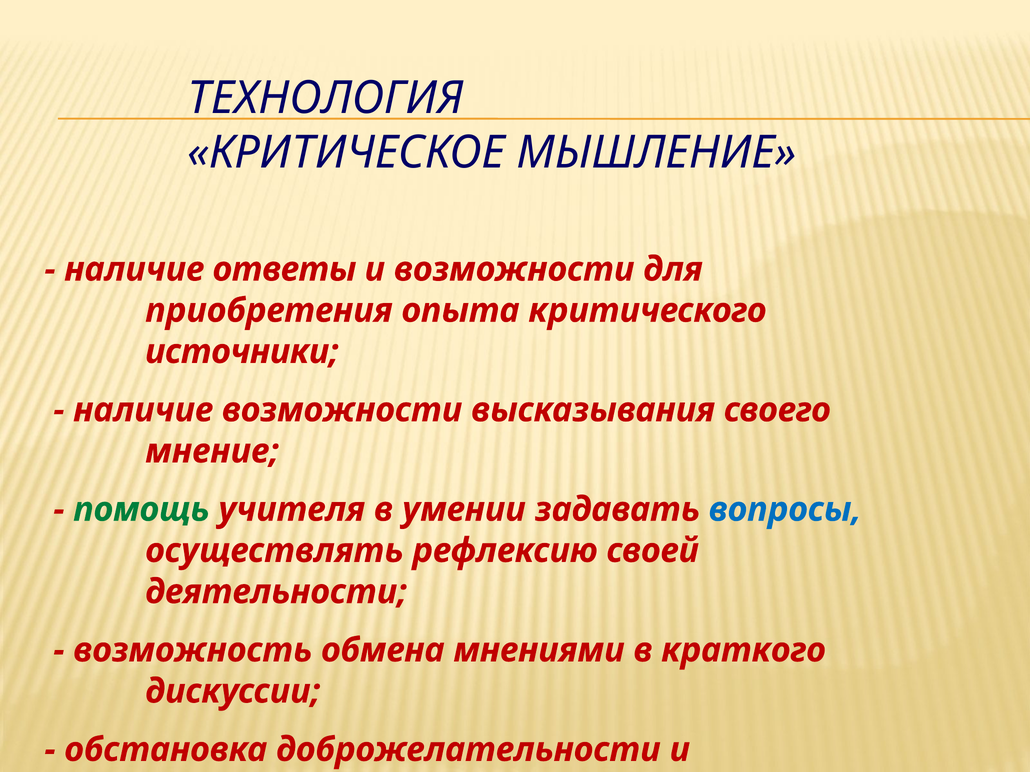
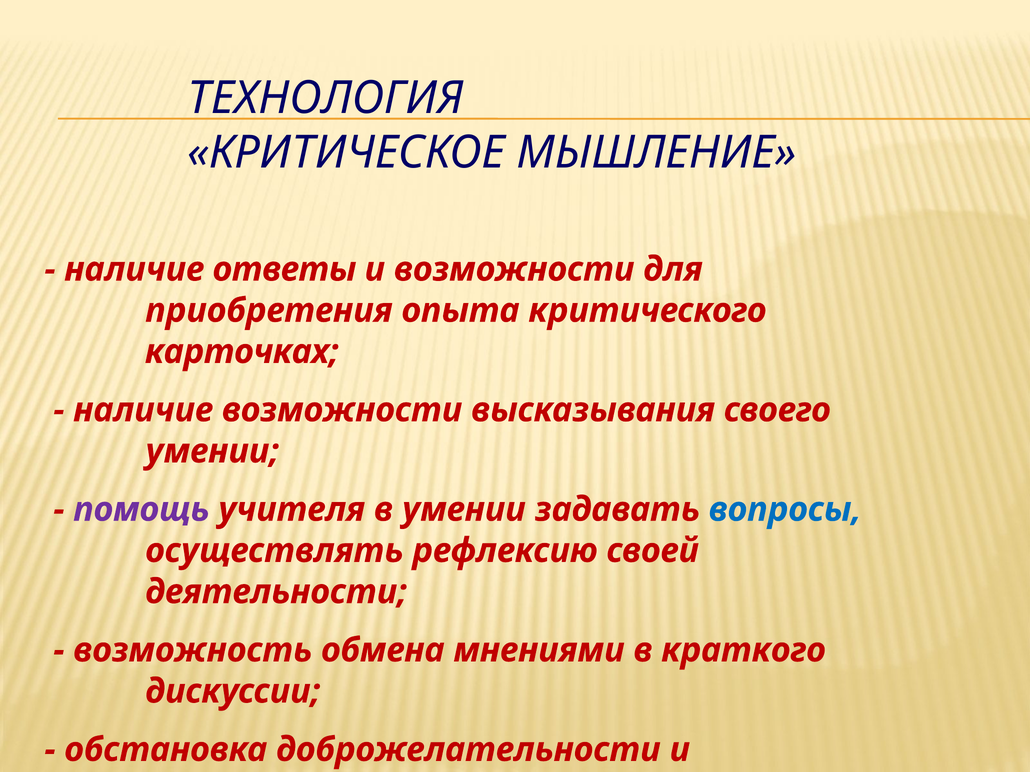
источники: источники -> карточках
мнение at (212, 451): мнение -> умении
помощь colour: green -> purple
